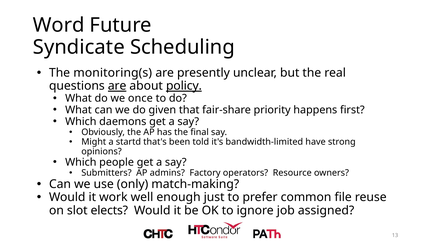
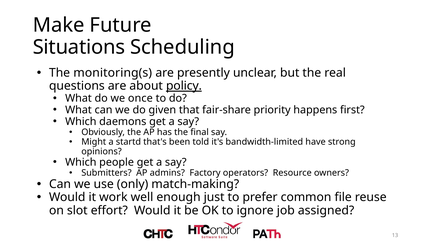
Word: Word -> Make
Syndicate: Syndicate -> Situations
are at (117, 86) underline: present -> none
elects: elects -> effort
